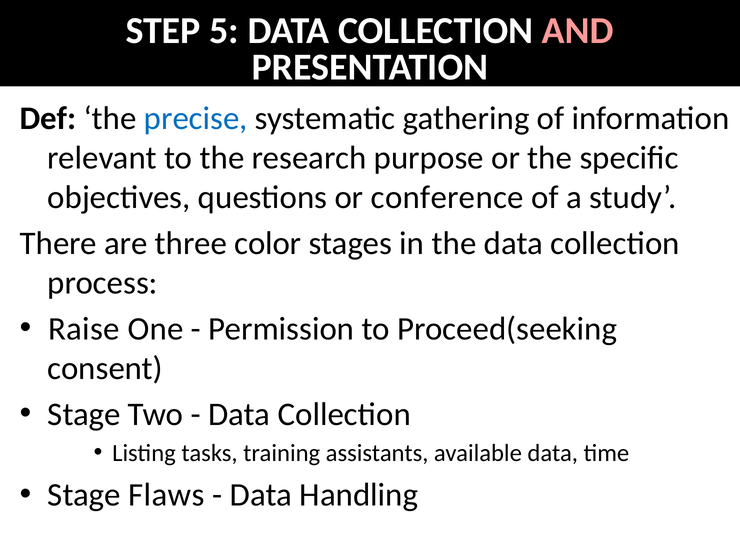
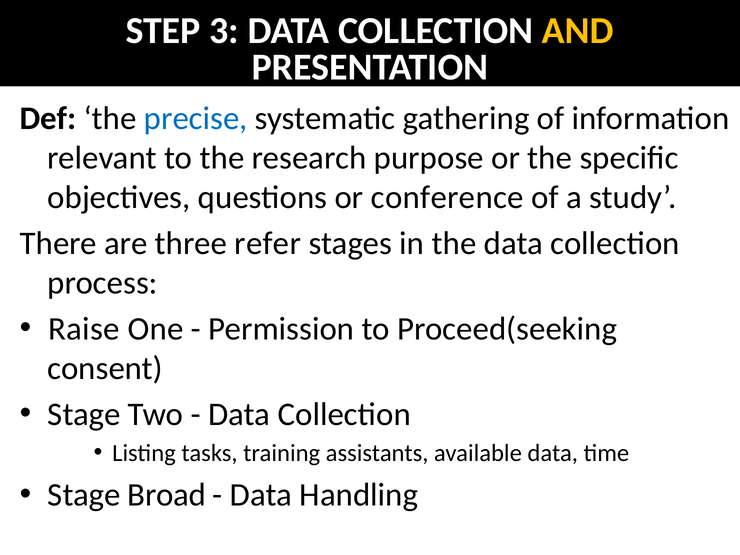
5: 5 -> 3
AND colour: pink -> yellow
color: color -> refer
Flaws: Flaws -> Broad
